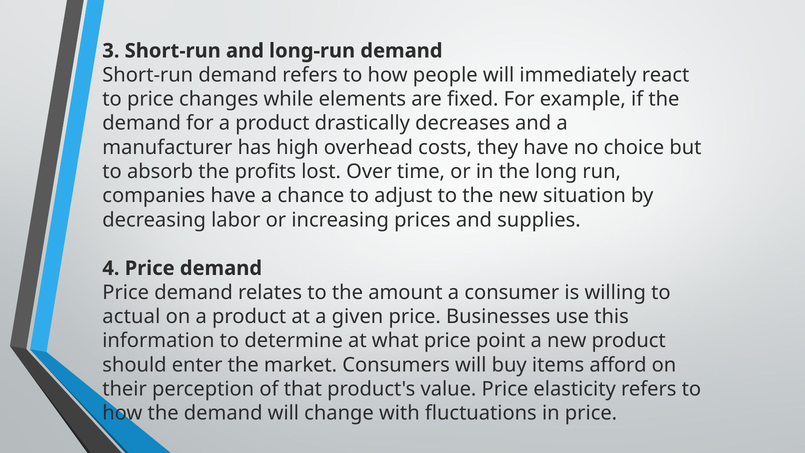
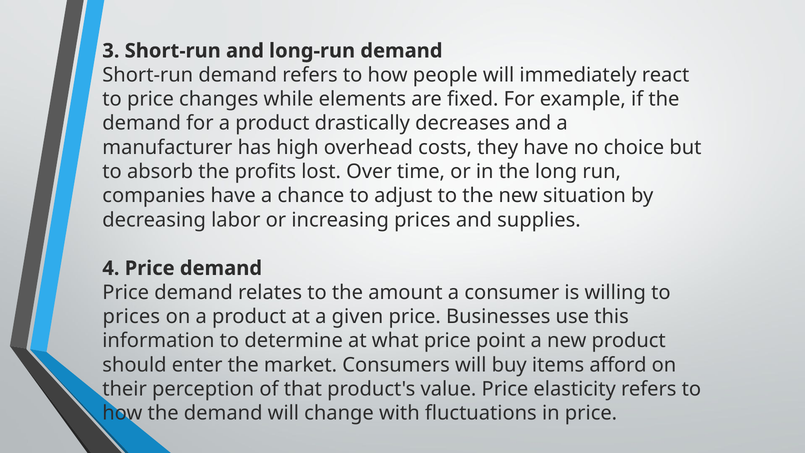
actual at (131, 316): actual -> prices
